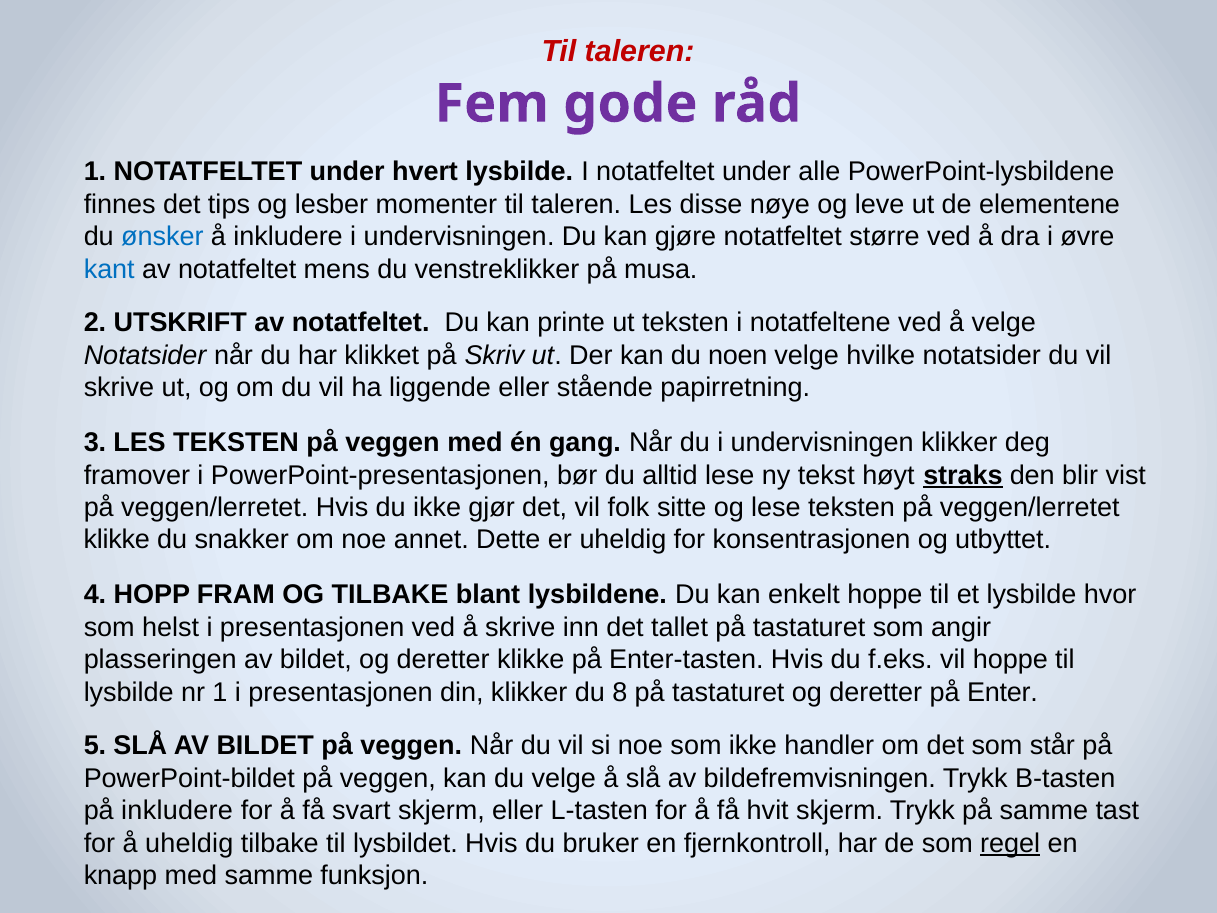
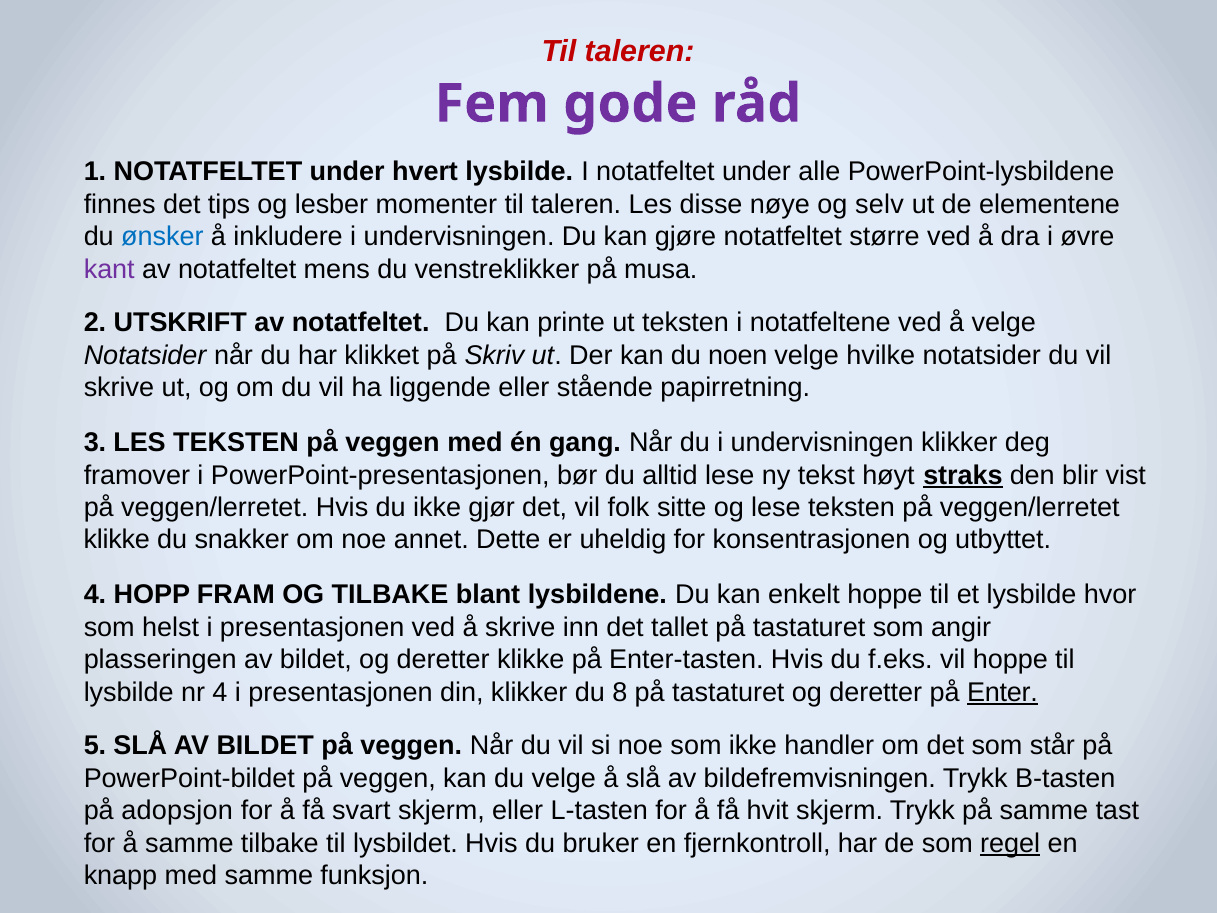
leve: leve -> selv
kant colour: blue -> purple
nr 1: 1 -> 4
Enter underline: none -> present
på inkludere: inkludere -> adopsjon
å uheldig: uheldig -> samme
